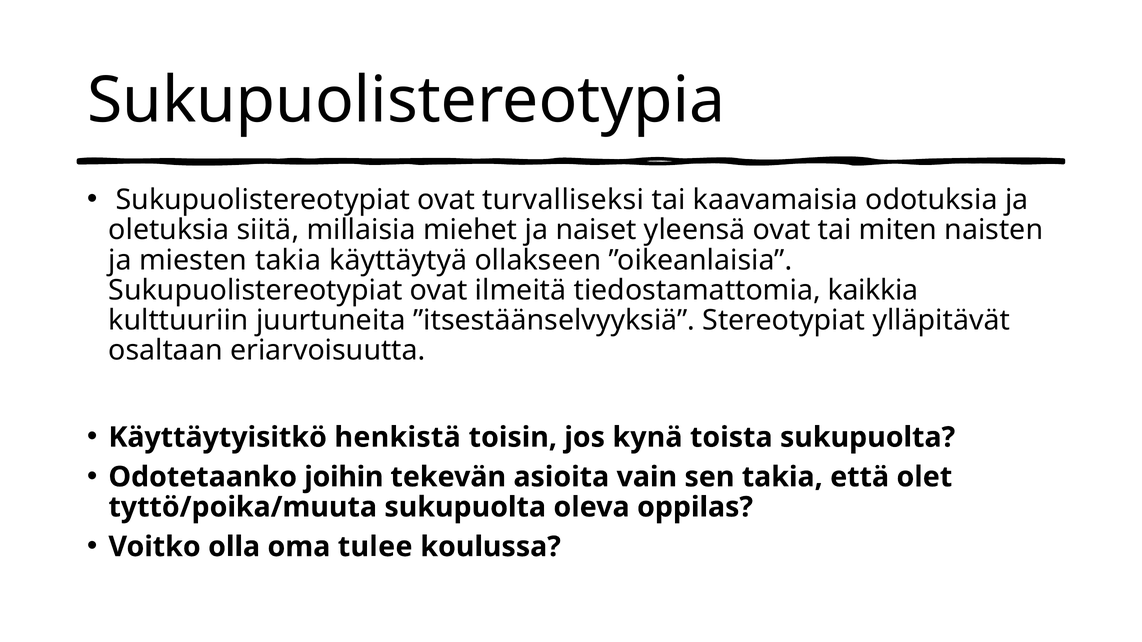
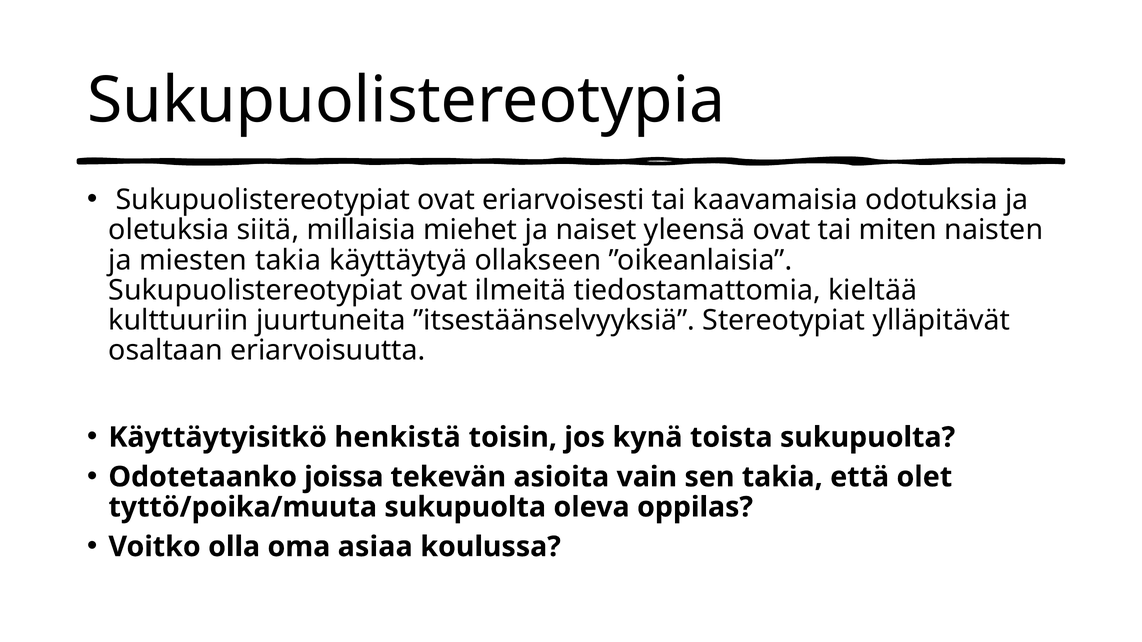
turvalliseksi: turvalliseksi -> eriarvoisesti
kaikkia: kaikkia -> kieltää
joihin: joihin -> joissa
tulee: tulee -> asiaa
